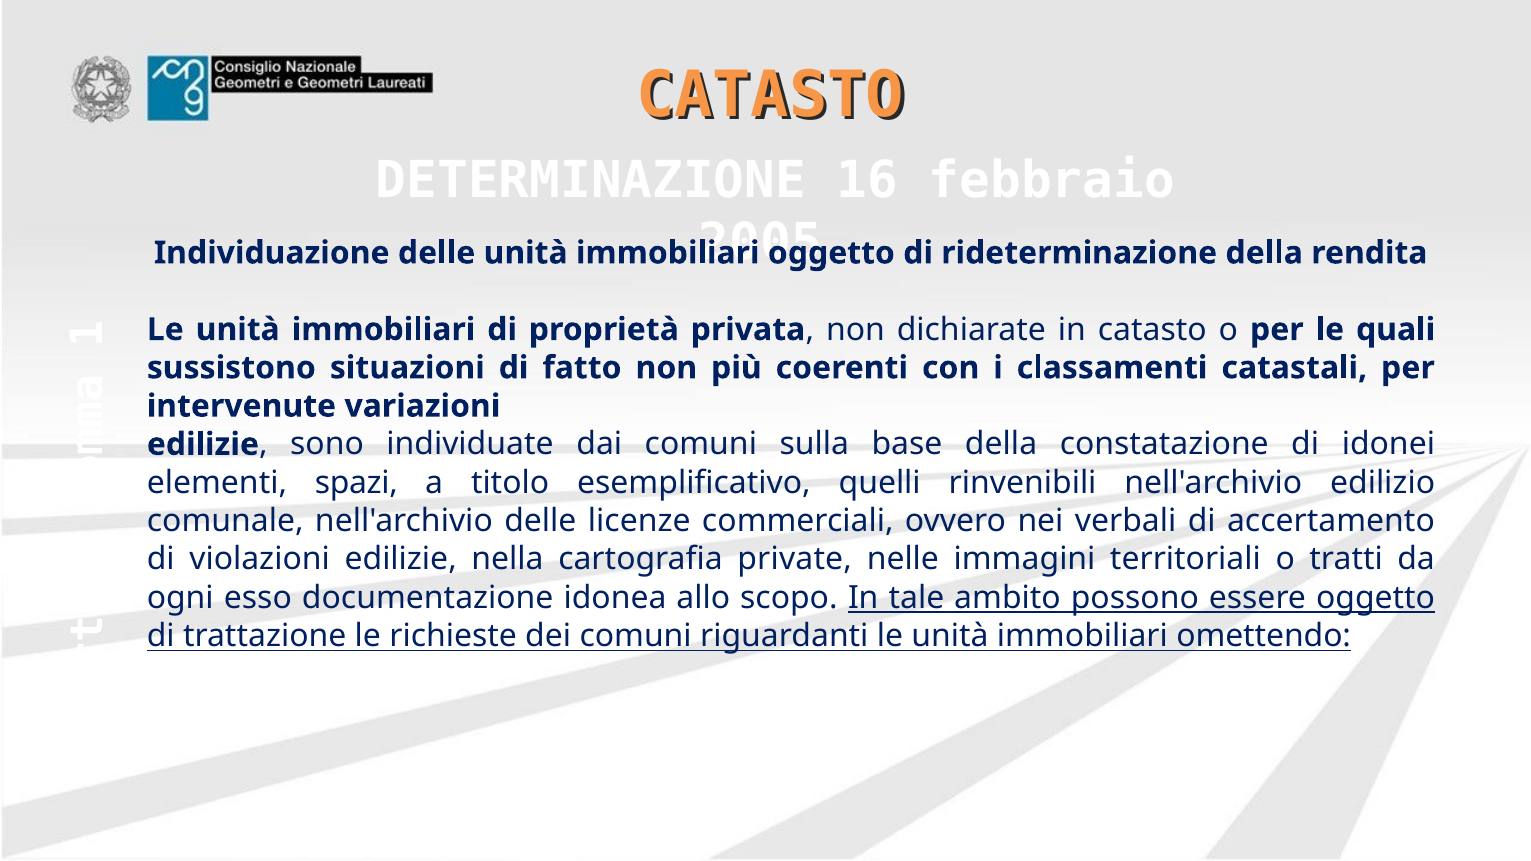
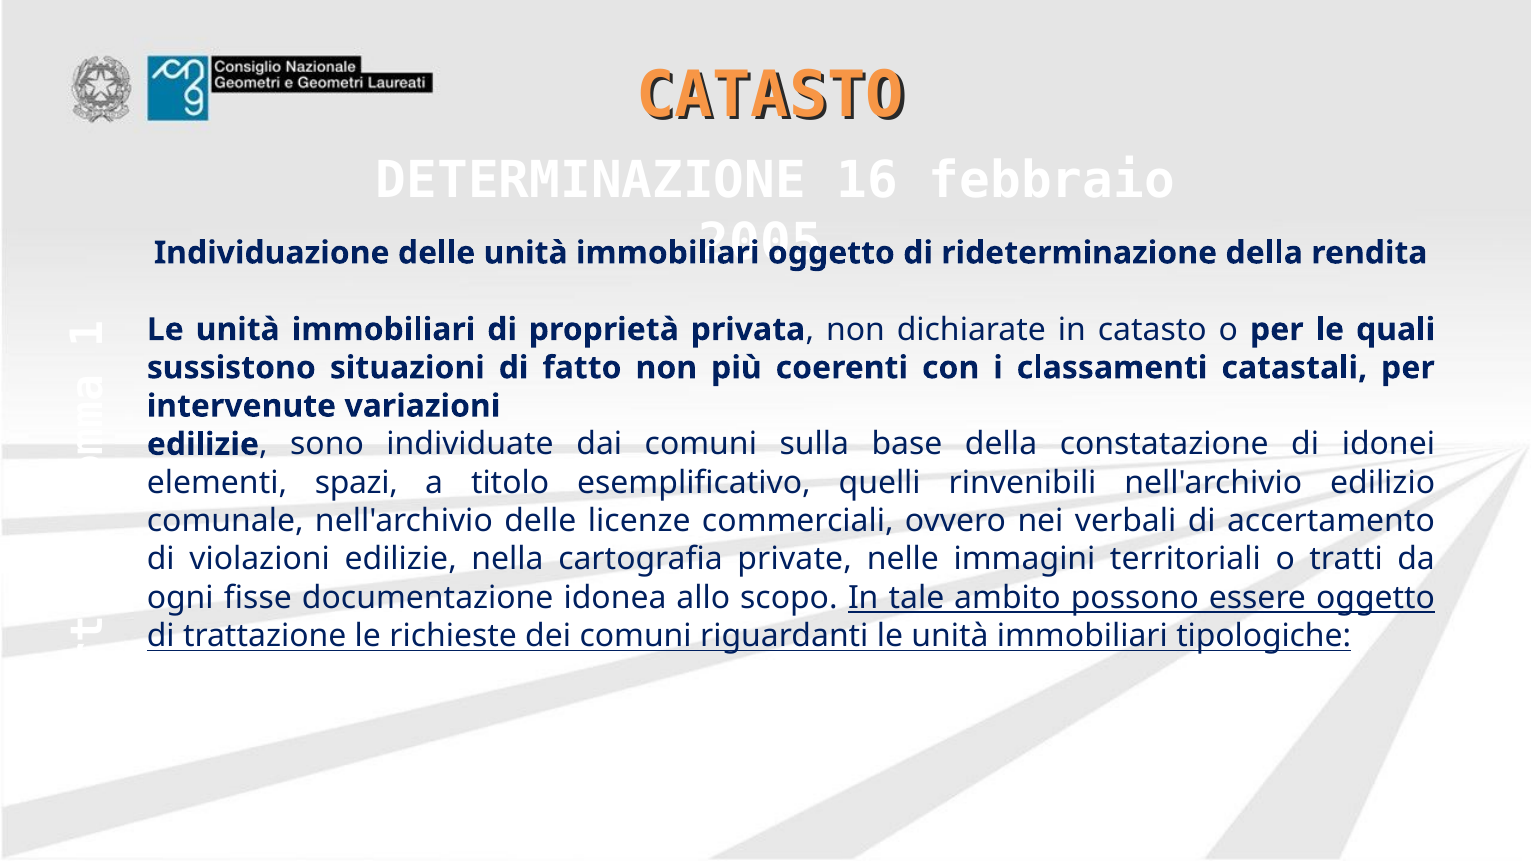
esso: esso -> fisse
omettendo: omettendo -> tipologiche
